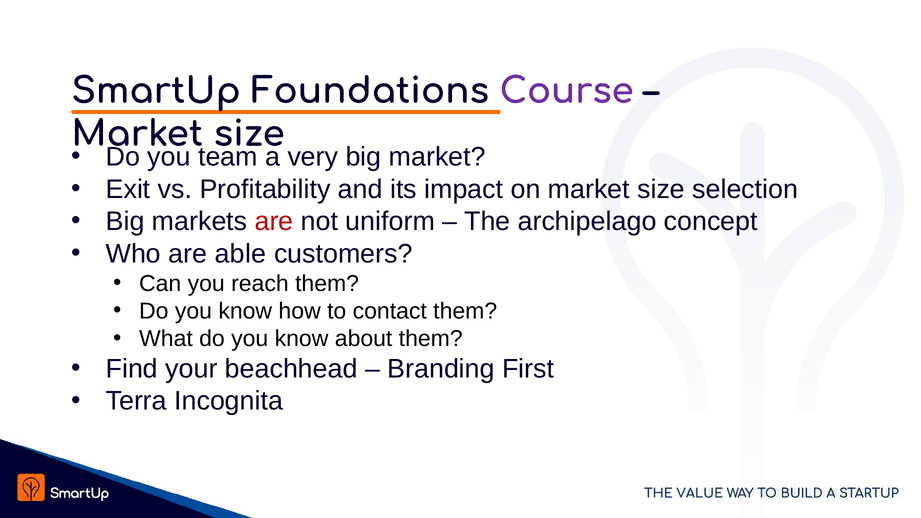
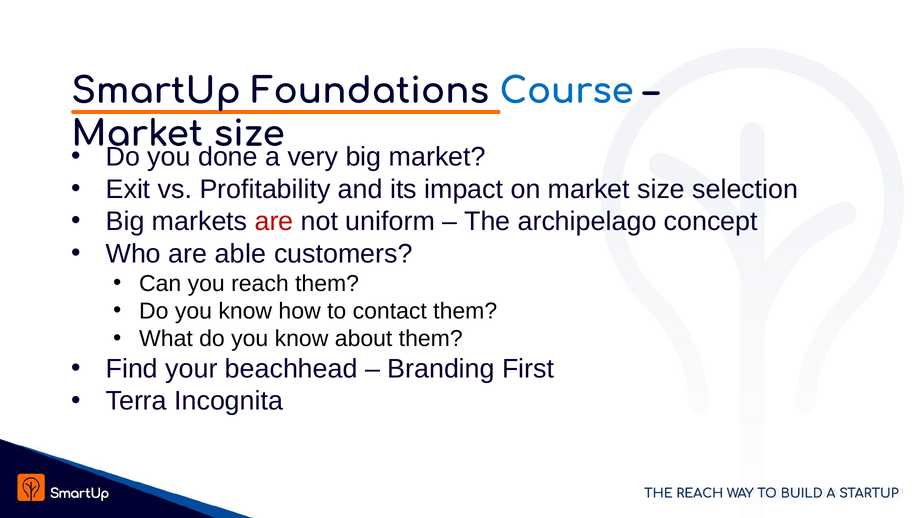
Course colour: purple -> blue
team: team -> done
THE VALUE: VALUE -> REACH
